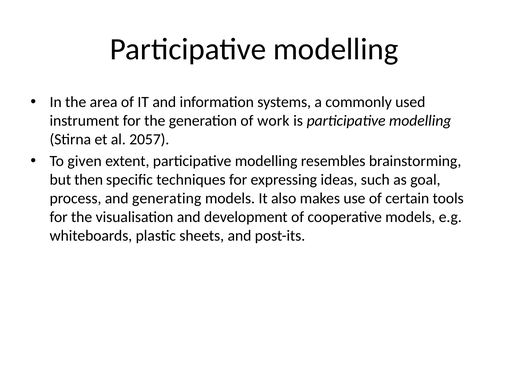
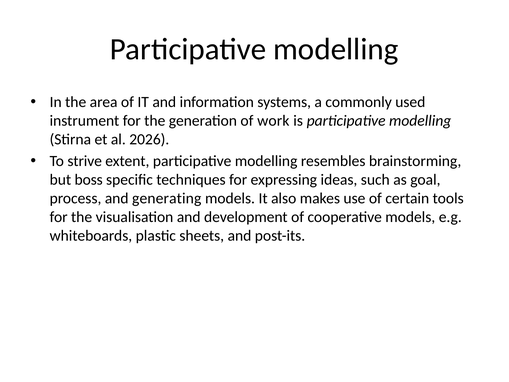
2057: 2057 -> 2026
given: given -> strive
then: then -> boss
